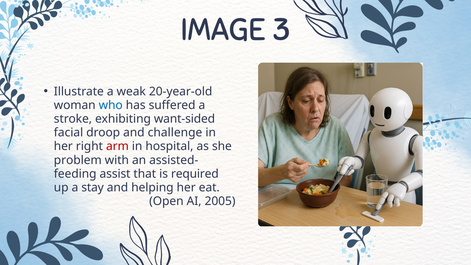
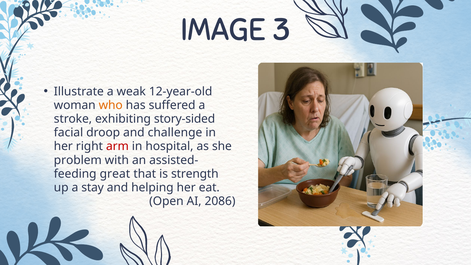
20-year-old: 20-year-old -> 12-year-old
who colour: blue -> orange
want-sided: want-sided -> story-sided
assist: assist -> great
required: required -> strength
2005: 2005 -> 2086
